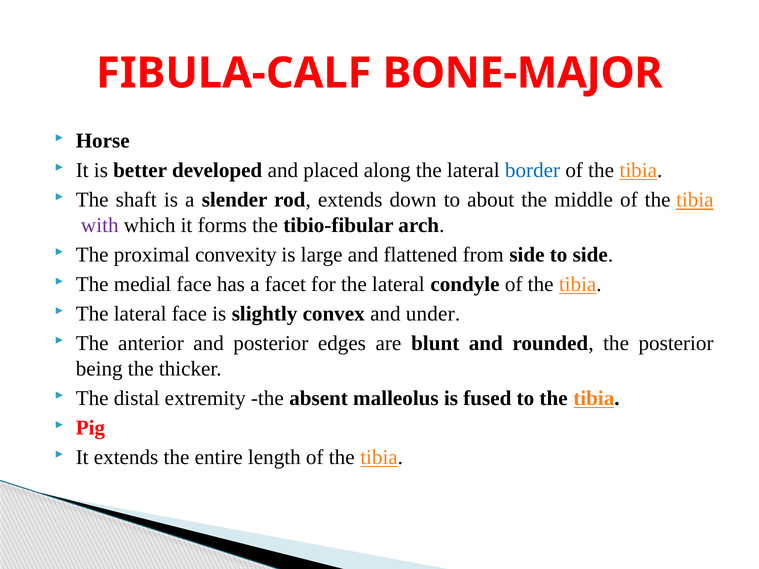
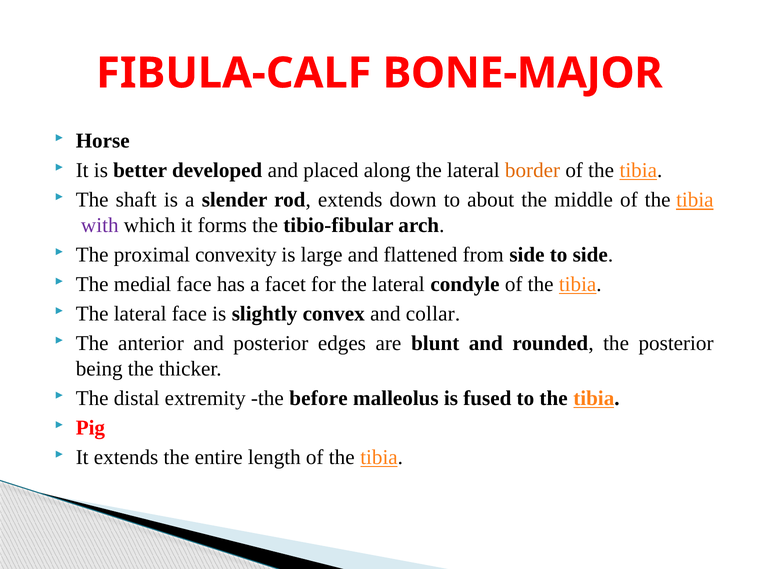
border colour: blue -> orange
under: under -> collar
absent: absent -> before
